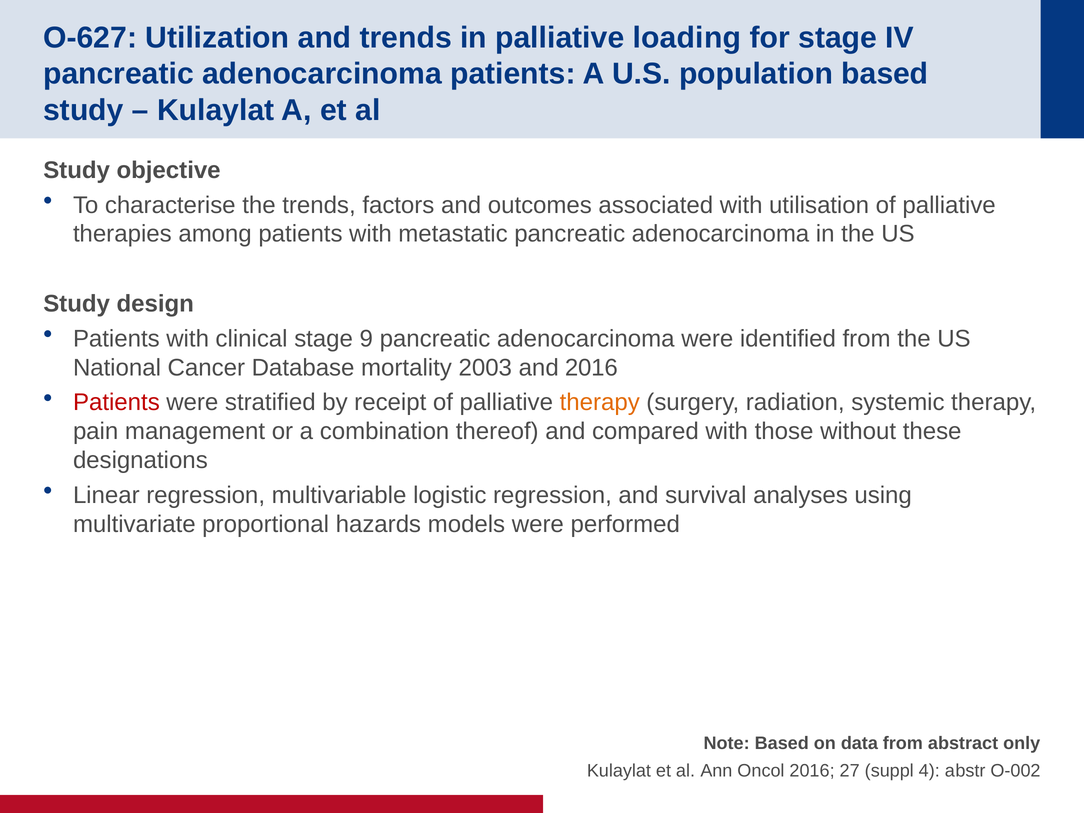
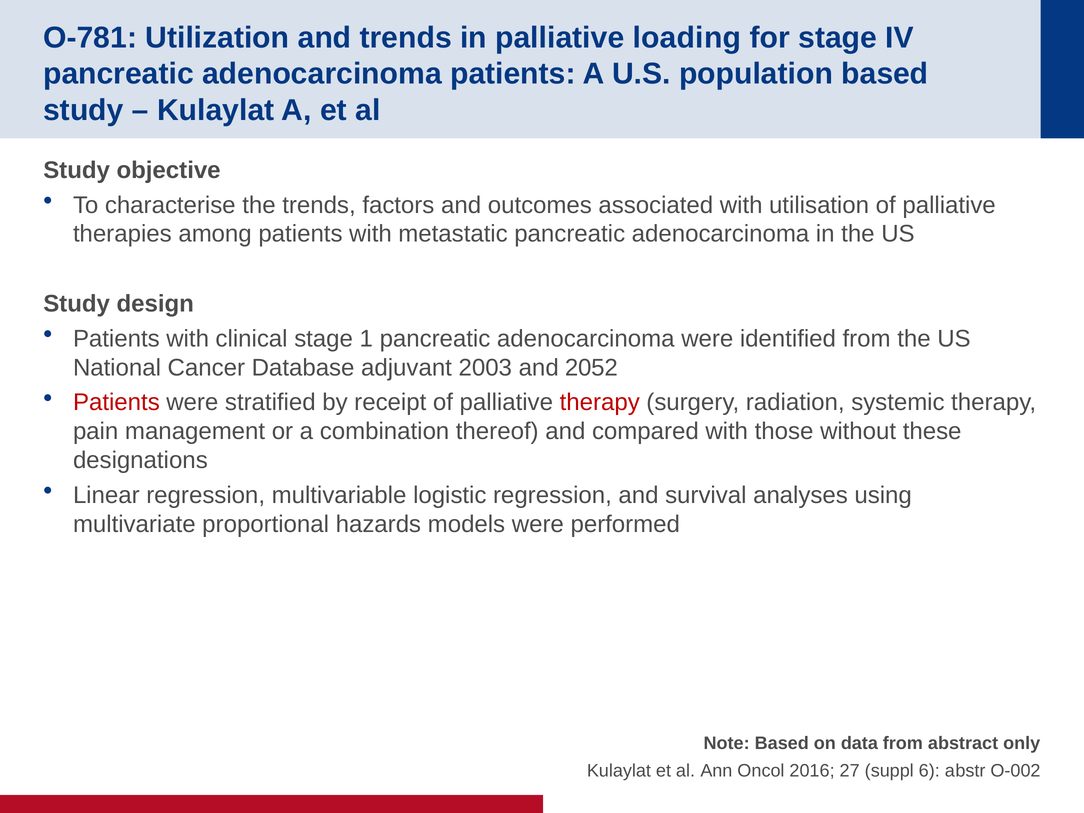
O-627: O-627 -> O-781
9: 9 -> 1
mortality: mortality -> adjuvant
and 2016: 2016 -> 2052
therapy at (600, 403) colour: orange -> red
4: 4 -> 6
